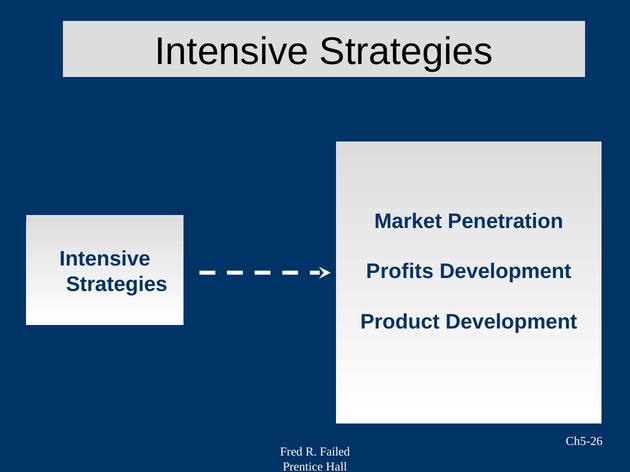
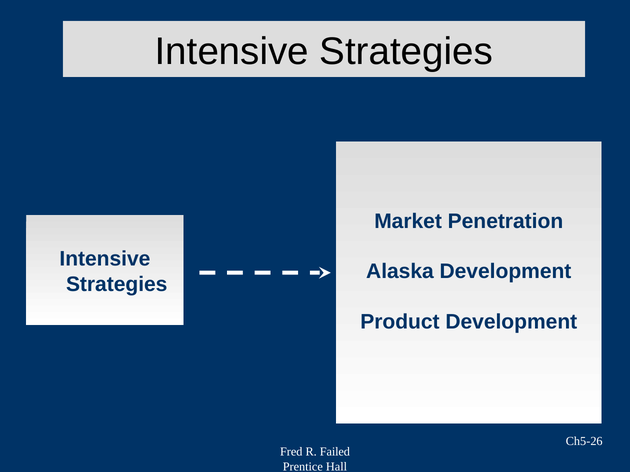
Profits: Profits -> Alaska
